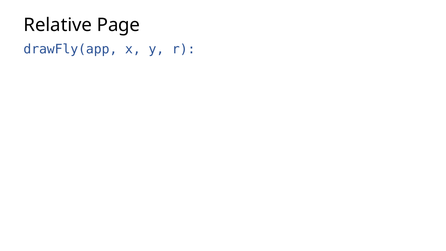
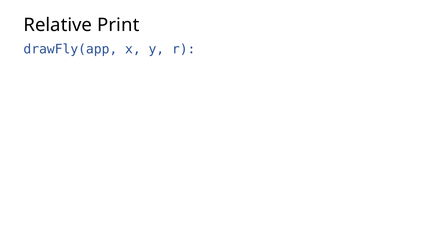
Page: Page -> Print
